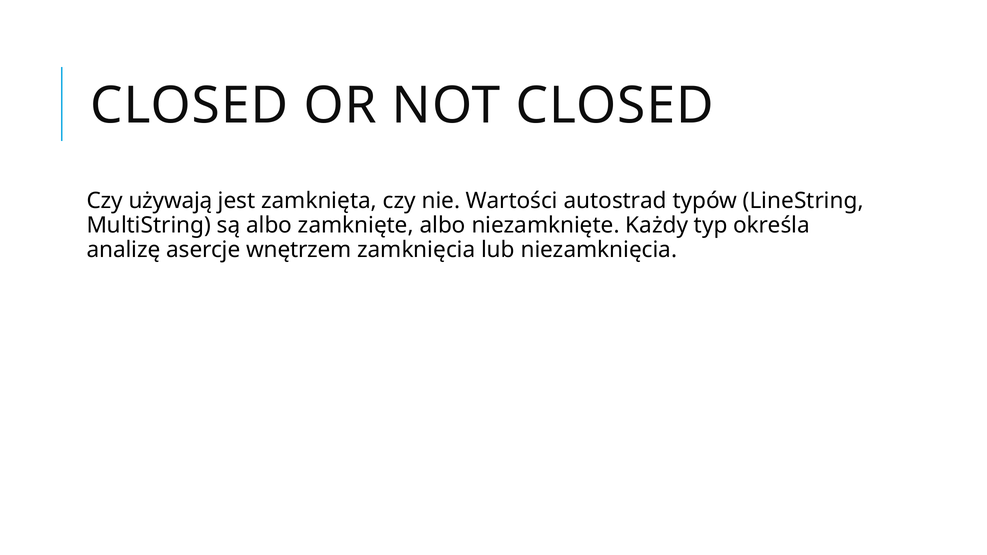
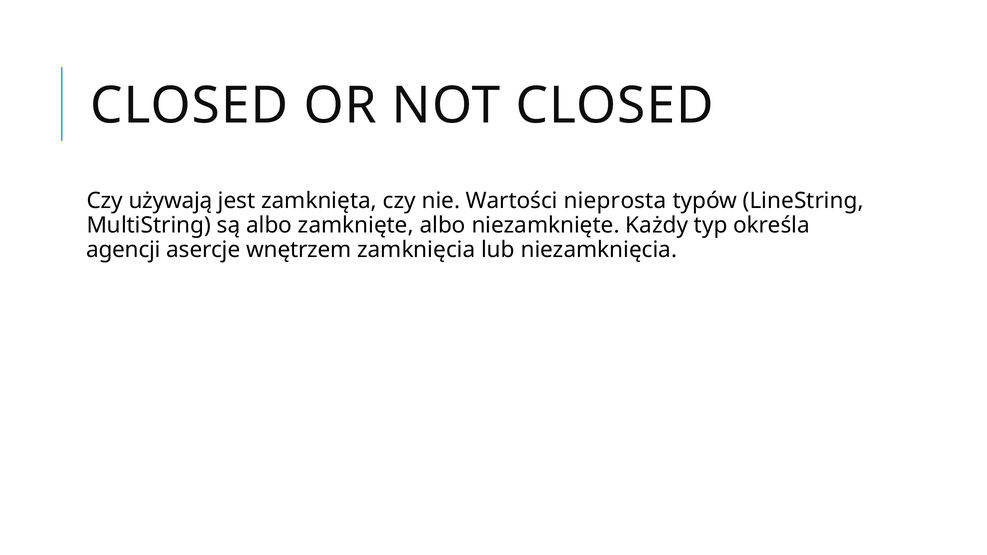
autostrad: autostrad -> nieprosta
analizę: analizę -> agencji
